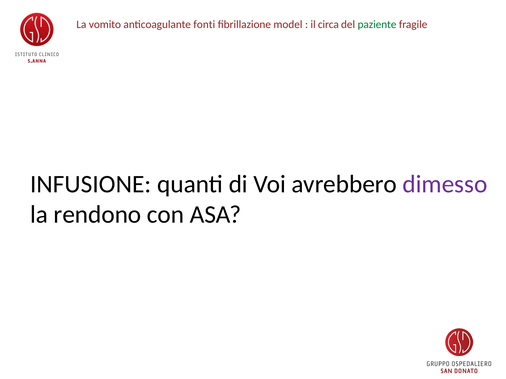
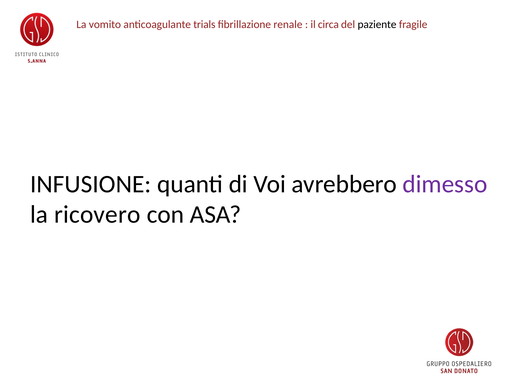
fonti: fonti -> trials
model: model -> renale
paziente colour: green -> black
rendono: rendono -> ricovero
